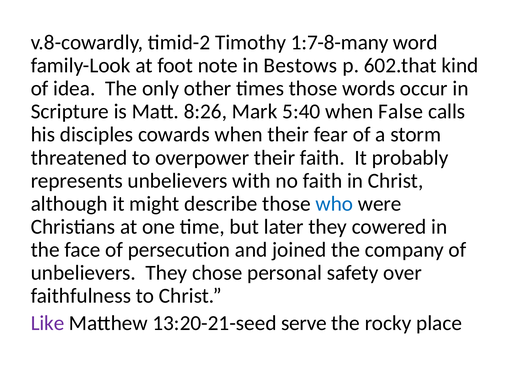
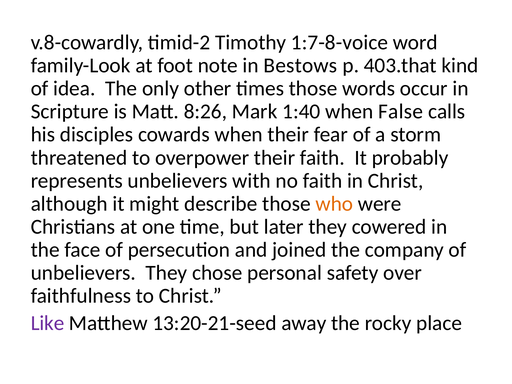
1:7-8-many: 1:7-8-many -> 1:7-8-voice
602.that: 602.that -> 403.that
5:40: 5:40 -> 1:40
who colour: blue -> orange
serve: serve -> away
